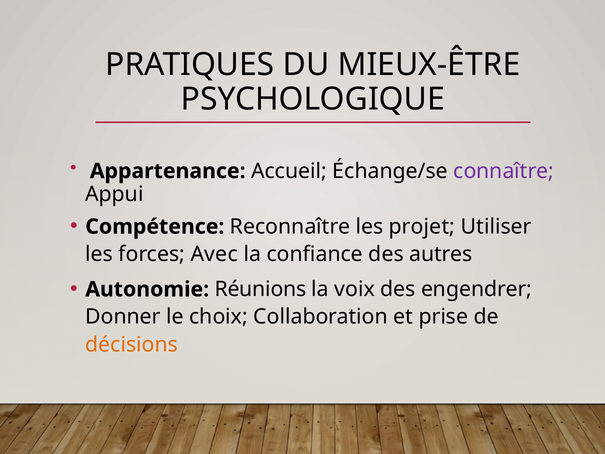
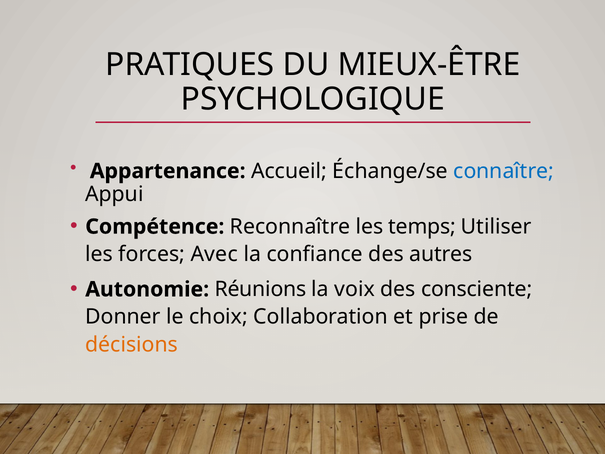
connaître colour: purple -> blue
projet: projet -> temps
engendrer: engendrer -> consciente
